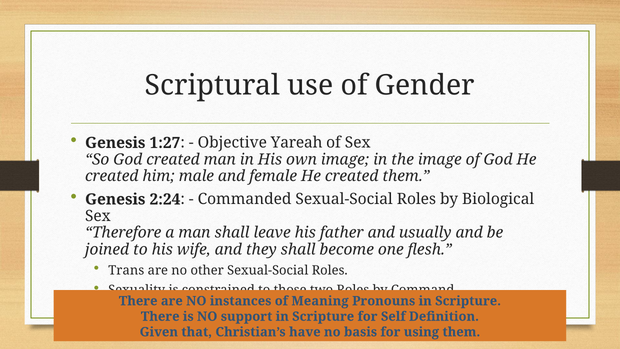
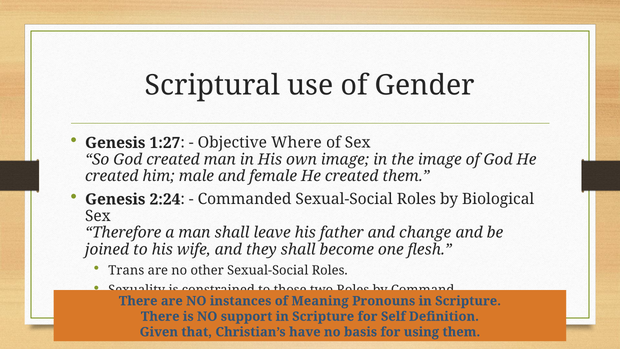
Yareah: Yareah -> Where
usually: usually -> change
